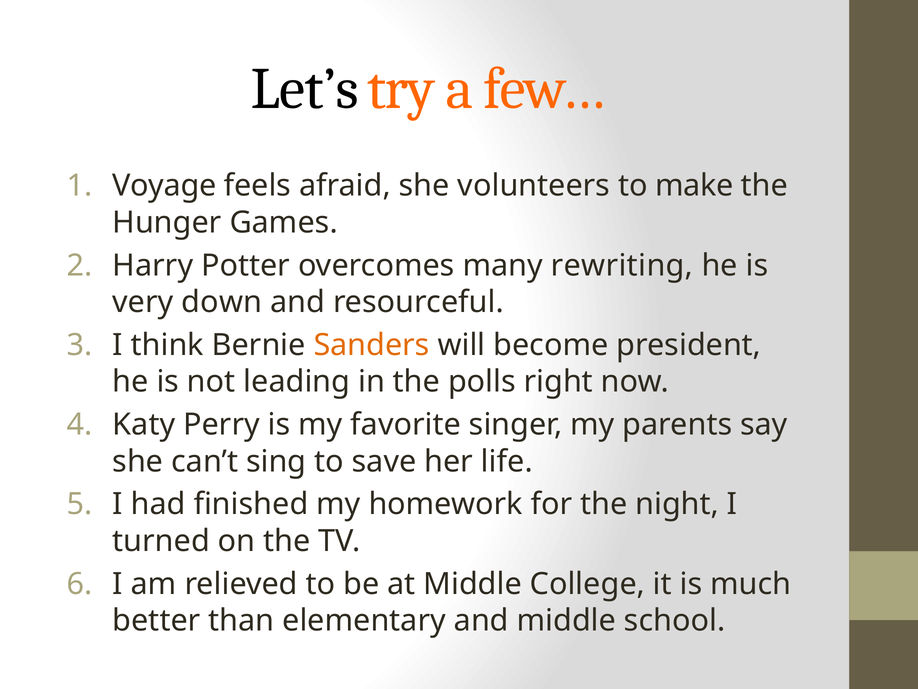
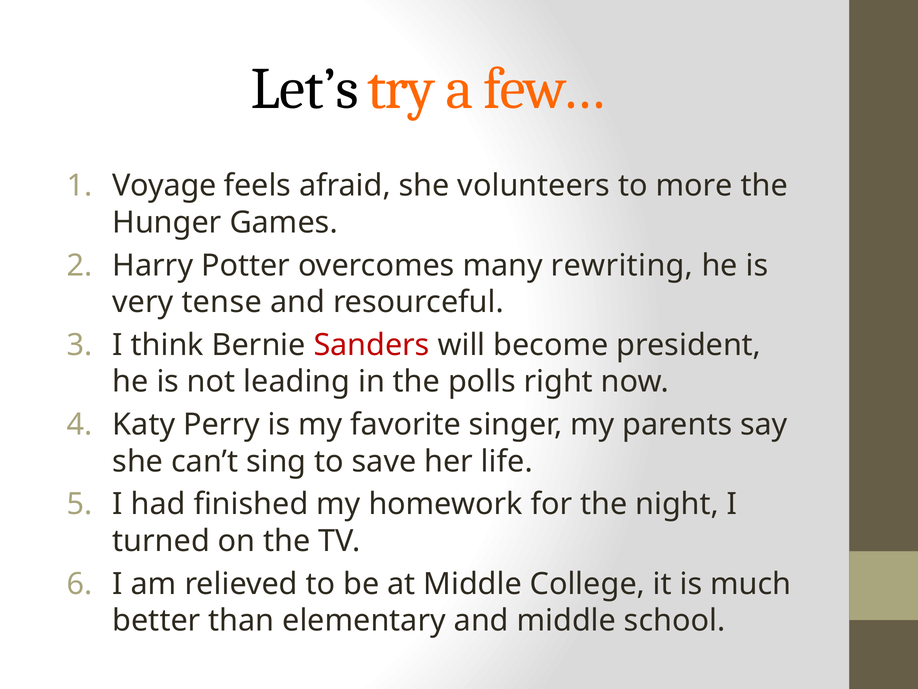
make: make -> more
down: down -> tense
Sanders colour: orange -> red
